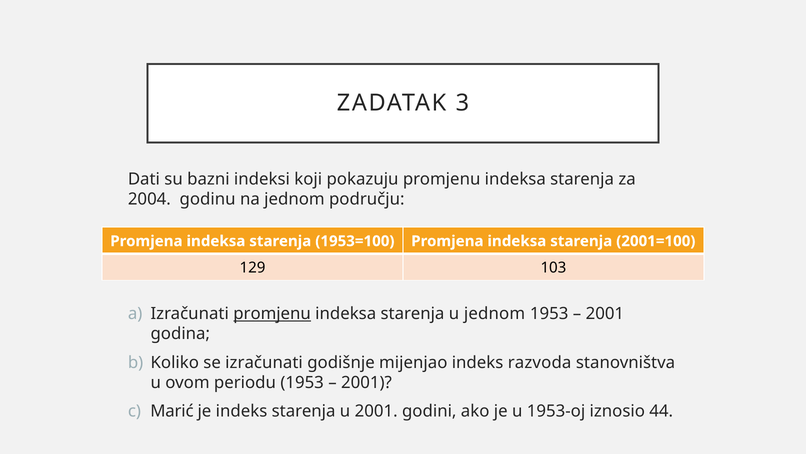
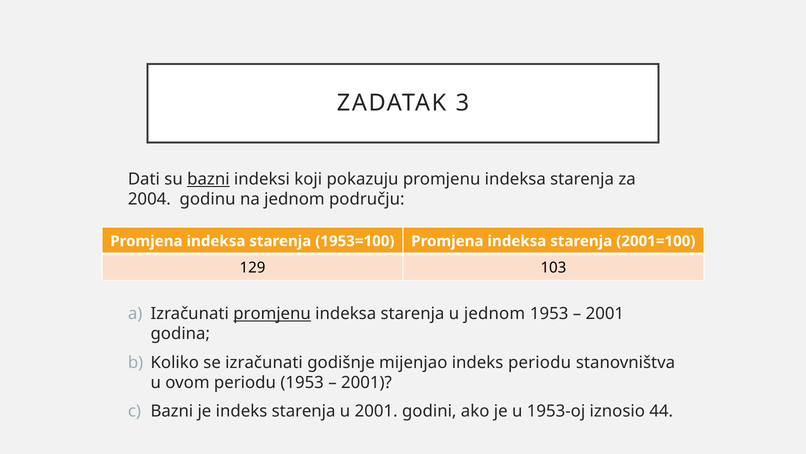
bazni at (208, 179) underline: none -> present
indeks razvoda: razvoda -> periodu
Marić at (172, 411): Marić -> Bazni
